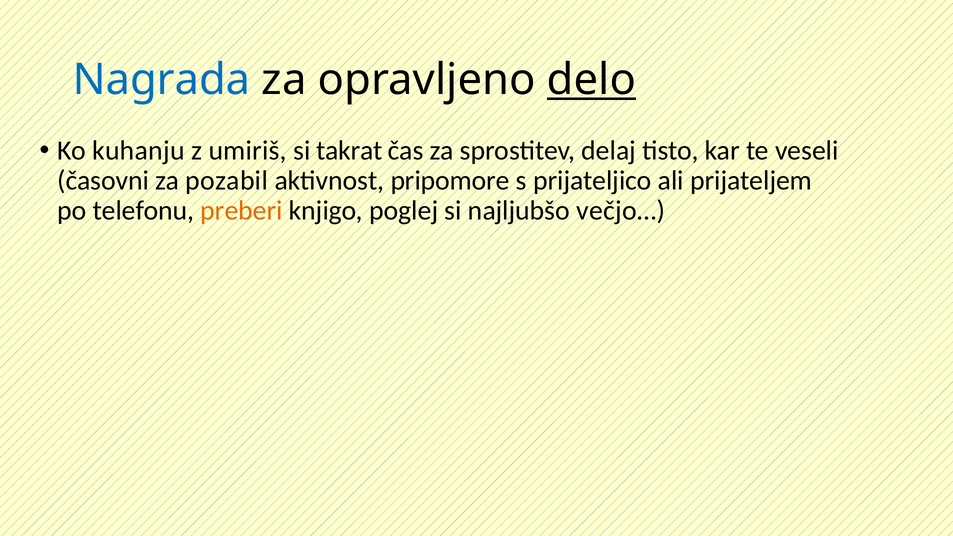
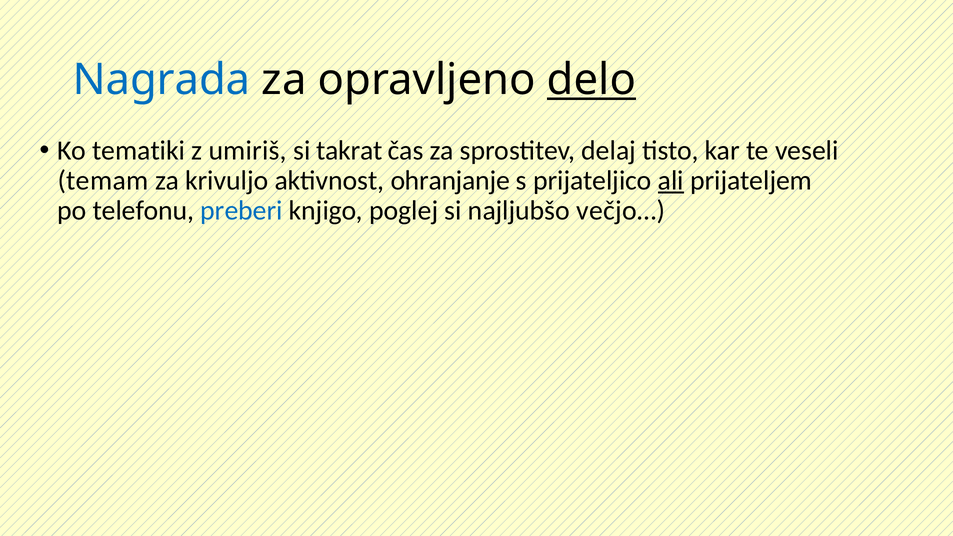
kuhanju: kuhanju -> tematiki
časovni: časovni -> temam
pozabil: pozabil -> krivuljo
pripomore: pripomore -> ohranjanje
ali underline: none -> present
preberi colour: orange -> blue
